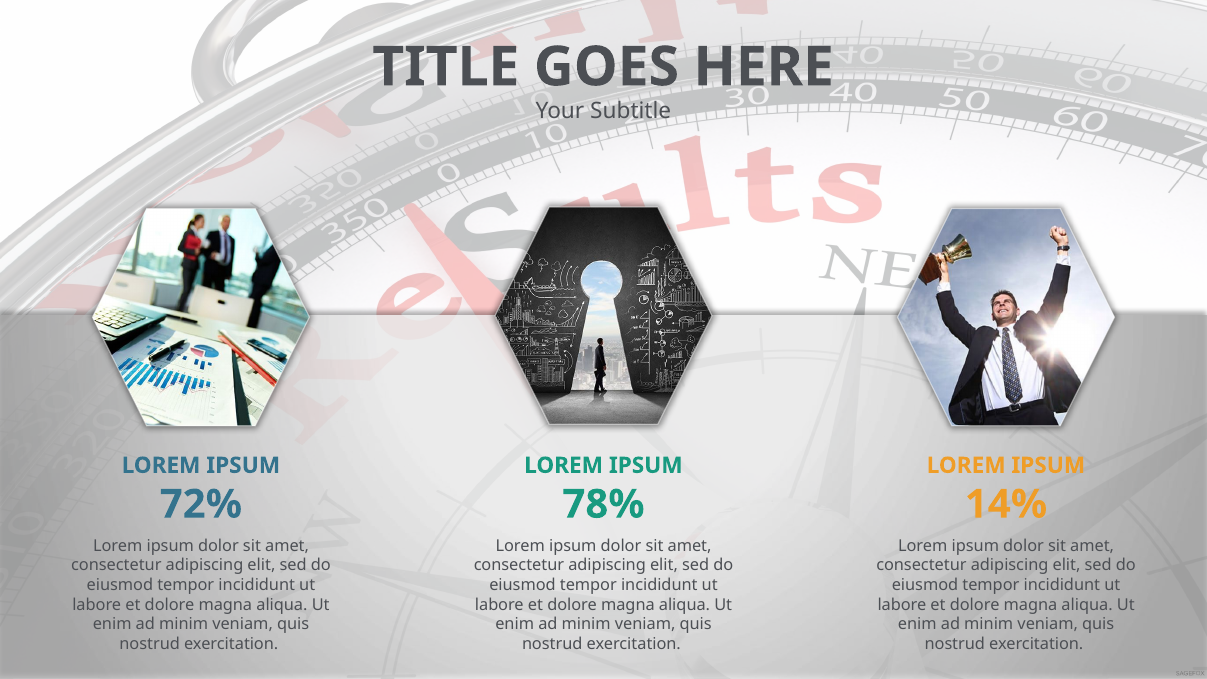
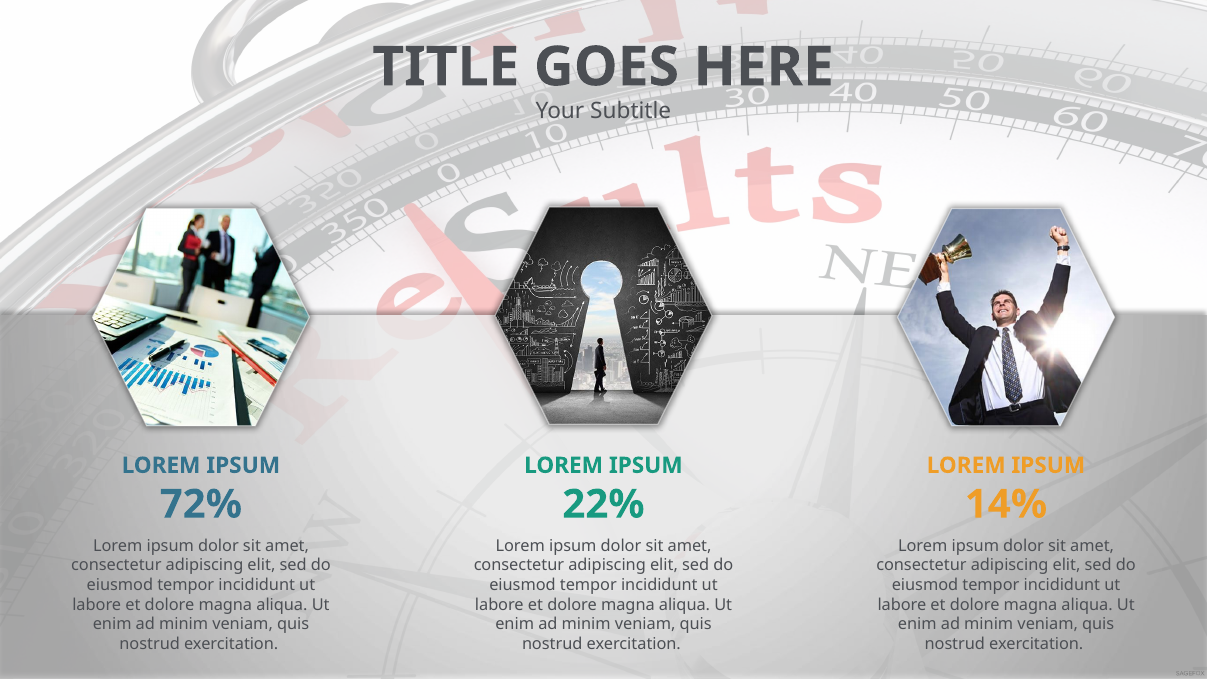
78%: 78% -> 22%
